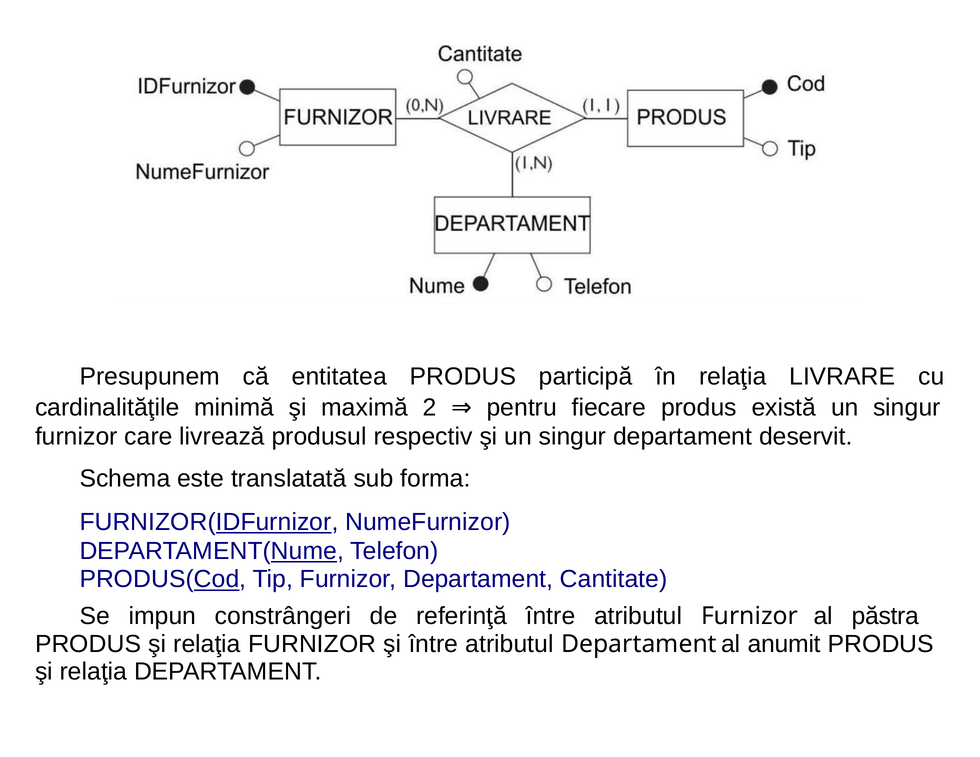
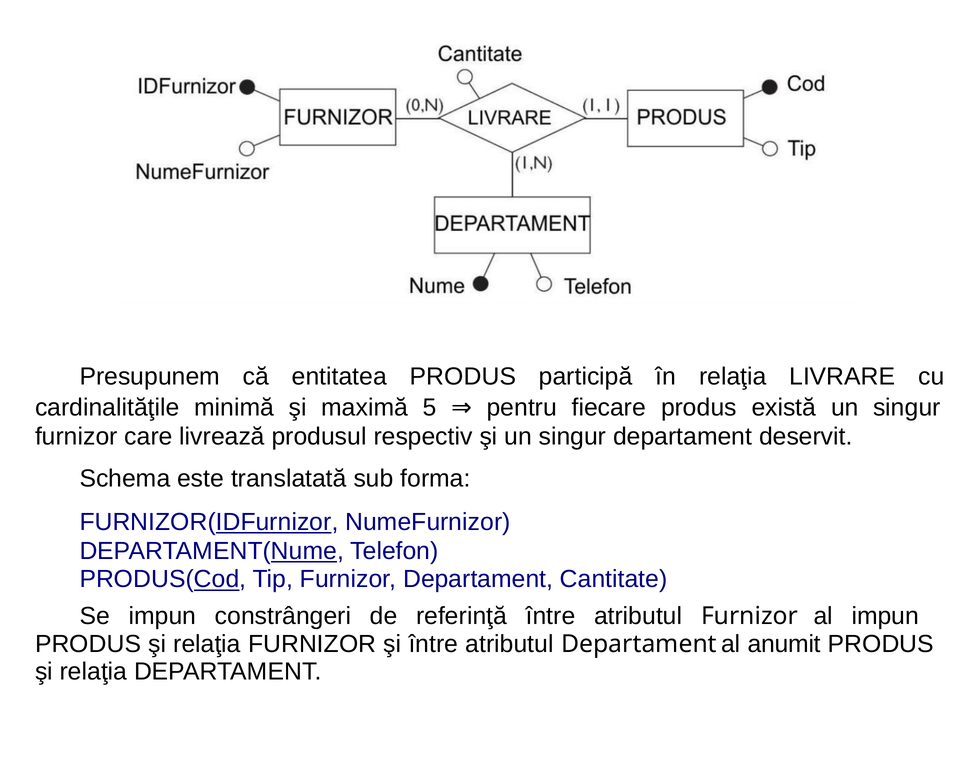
2: 2 -> 5
al păstra: păstra -> impun
